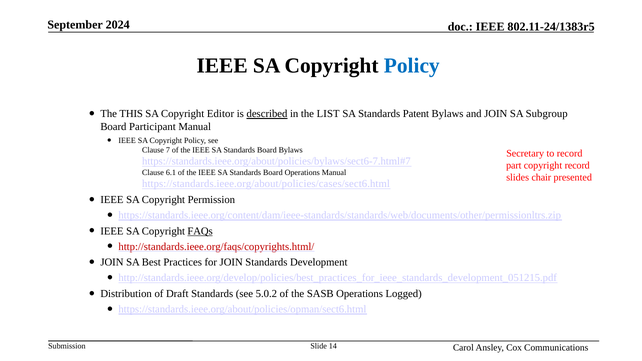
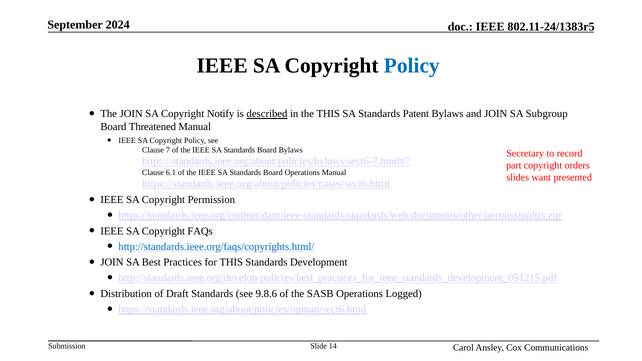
The THIS: THIS -> JOIN
Editor: Editor -> Notify
the LIST: LIST -> THIS
Participant: Participant -> Threatened
copyright record: record -> orders
chair: chair -> want
FAQs underline: present -> none
http://standards.ieee.org/faqs/copyrights.html/ colour: red -> blue
for JOIN: JOIN -> THIS
5.0.2: 5.0.2 -> 9.8.6
